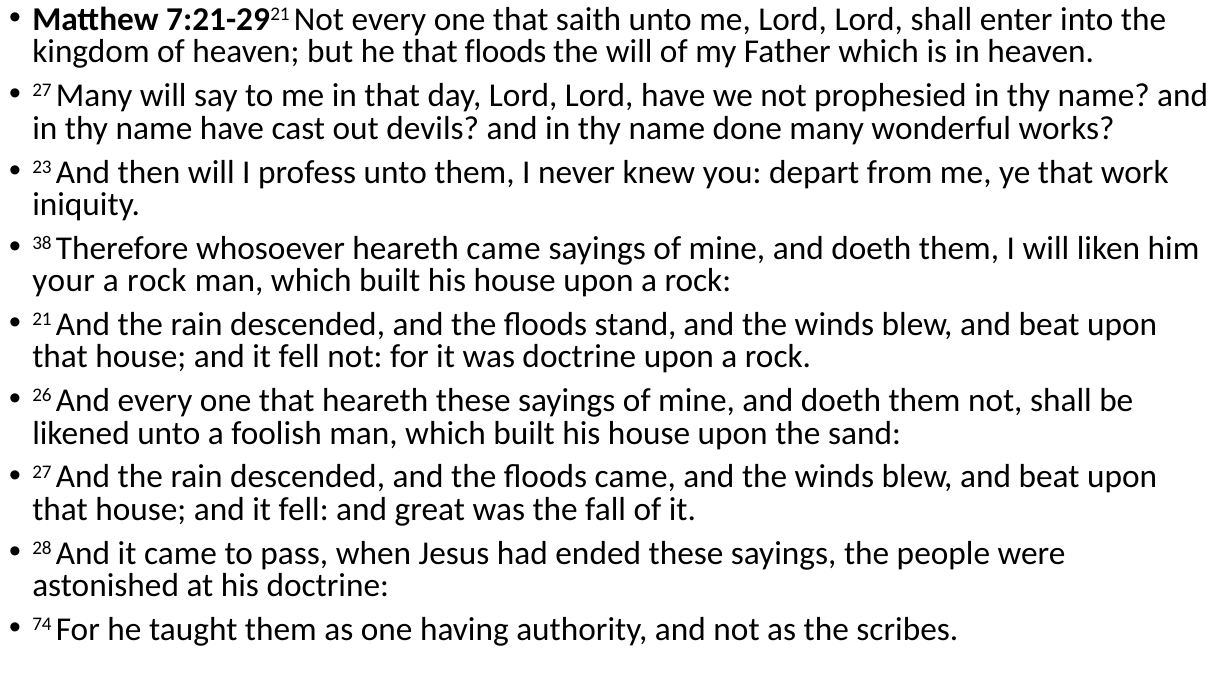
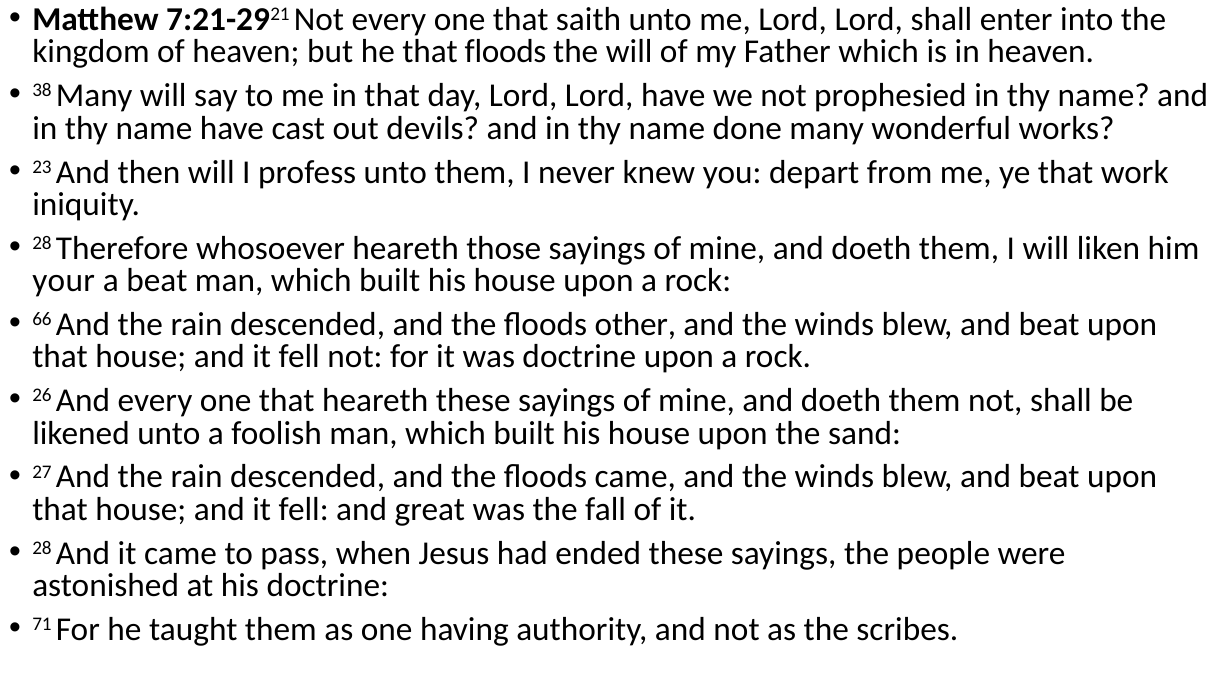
27 at (42, 91): 27 -> 38
38 at (42, 243): 38 -> 28
heareth came: came -> those
rock at (157, 281): rock -> beat
21: 21 -> 66
stand: stand -> other
74: 74 -> 71
